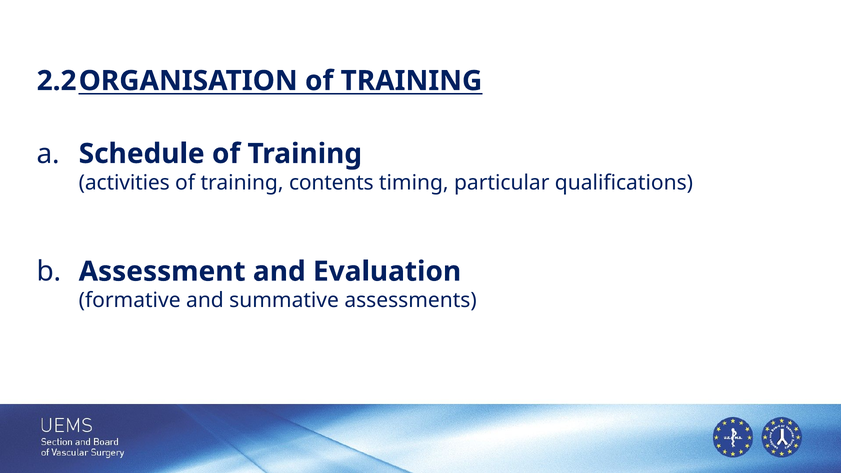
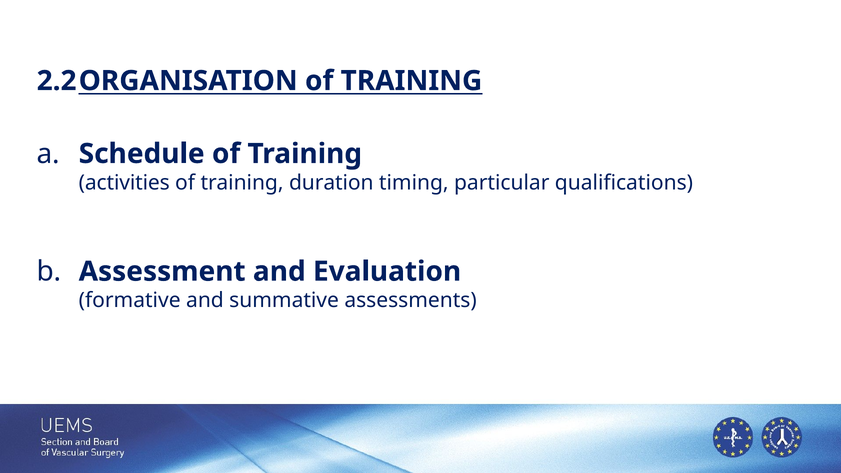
contents: contents -> duration
